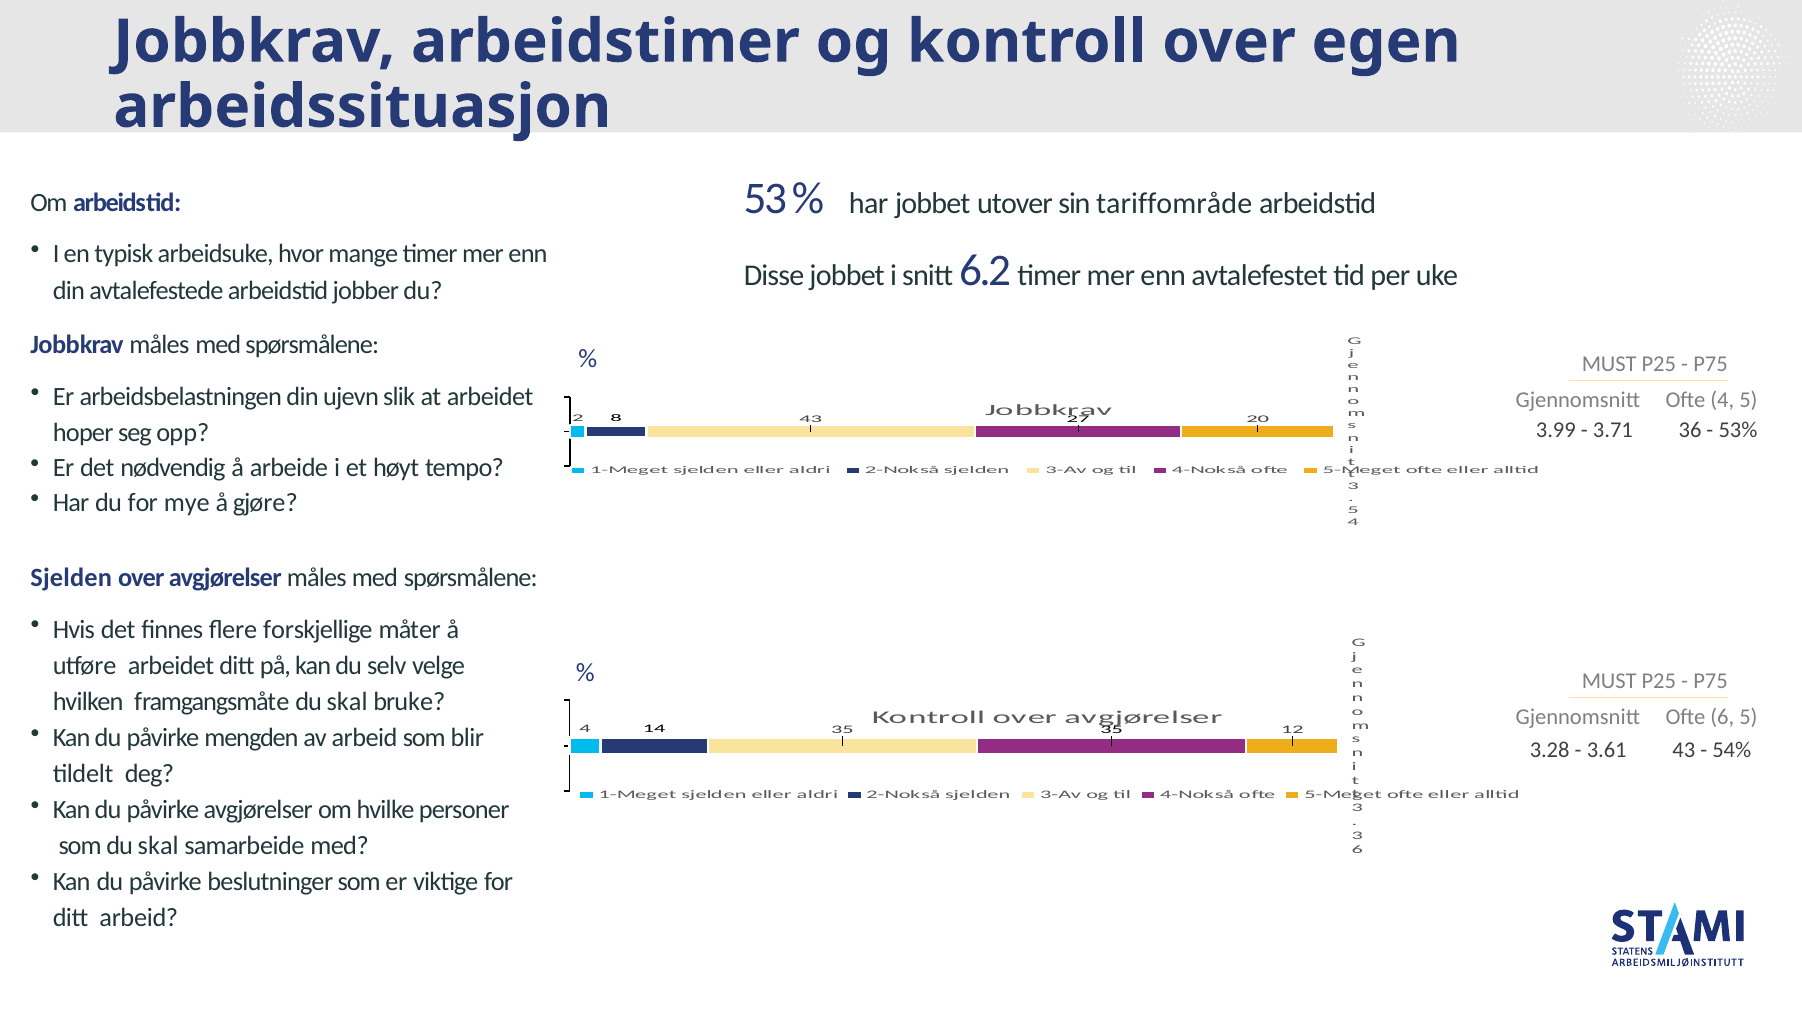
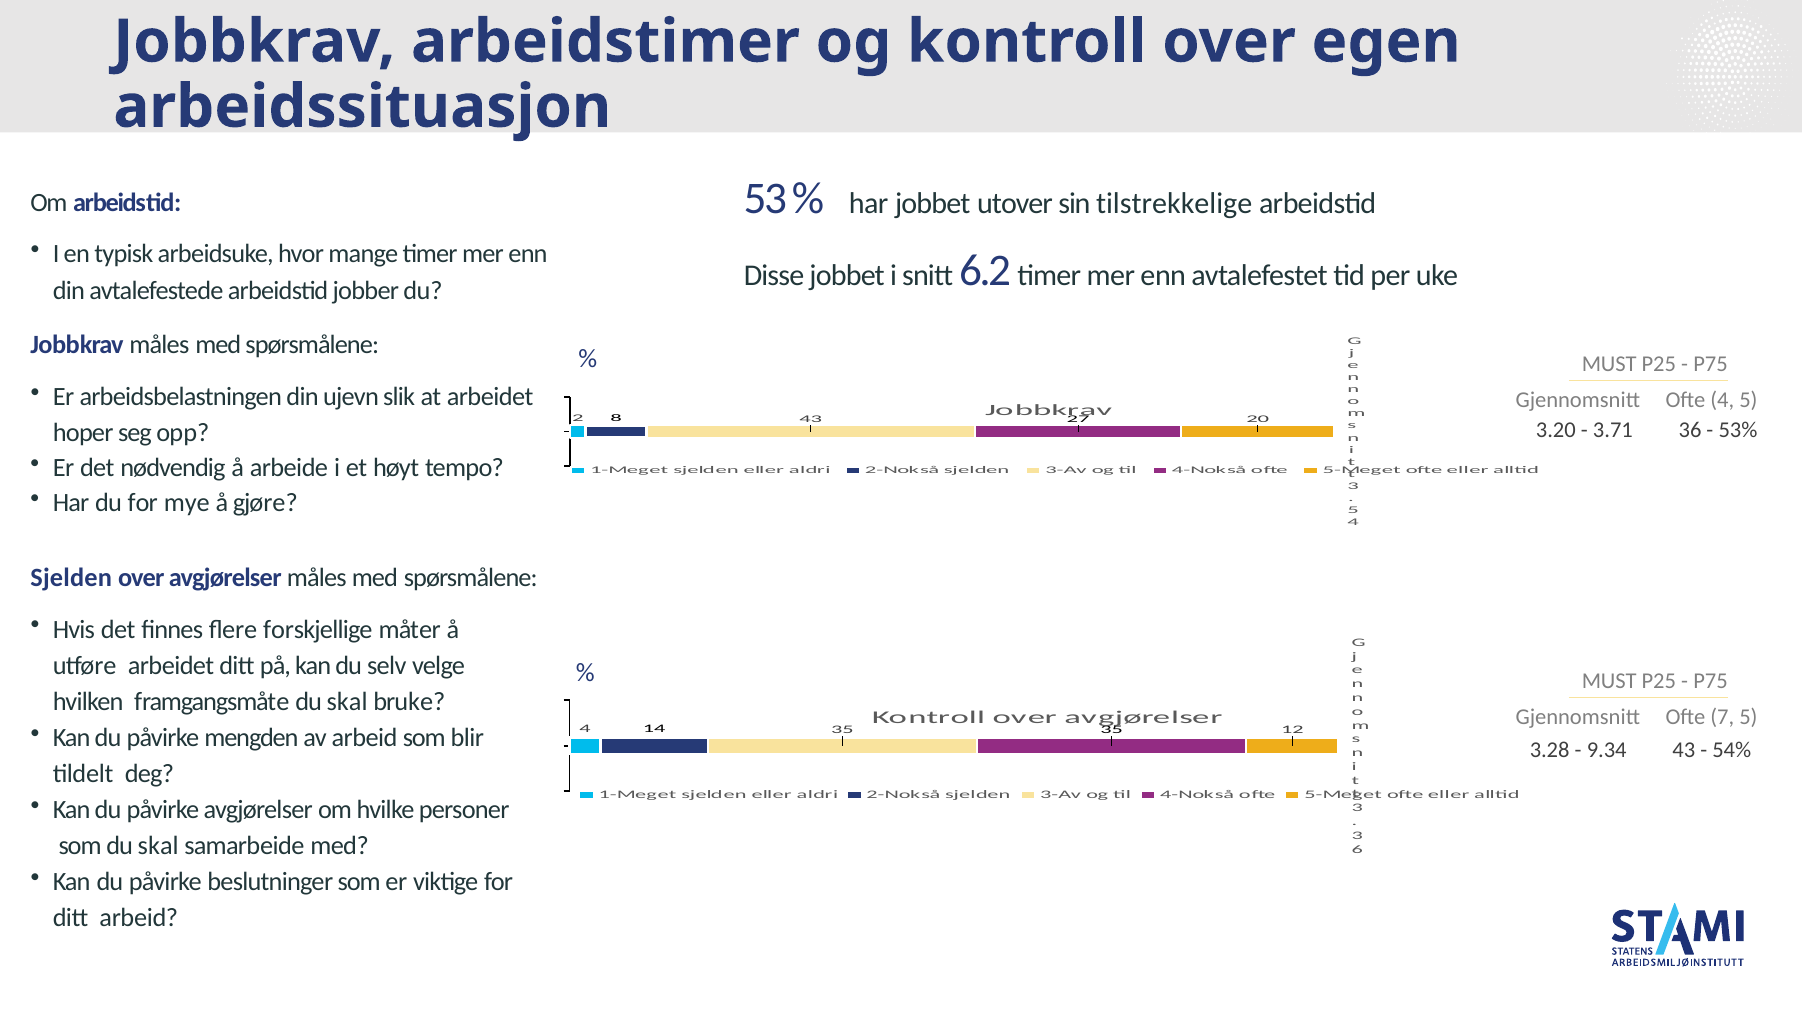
tariffområde: tariffområde -> tilstrekkelige
3.99: 3.99 -> 3.20
Ofte 6: 6 -> 7
3.61: 3.61 -> 9.34
